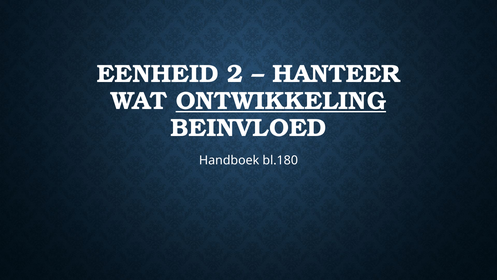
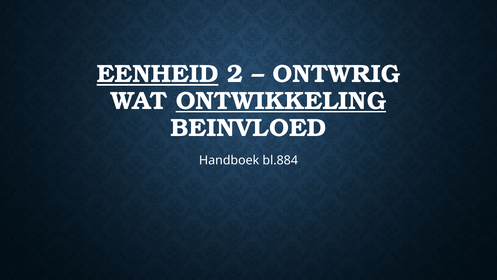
EENHEID underline: none -> present
HANTEER: HANTEER -> ONTWRIG
bl.180: bl.180 -> bl.884
